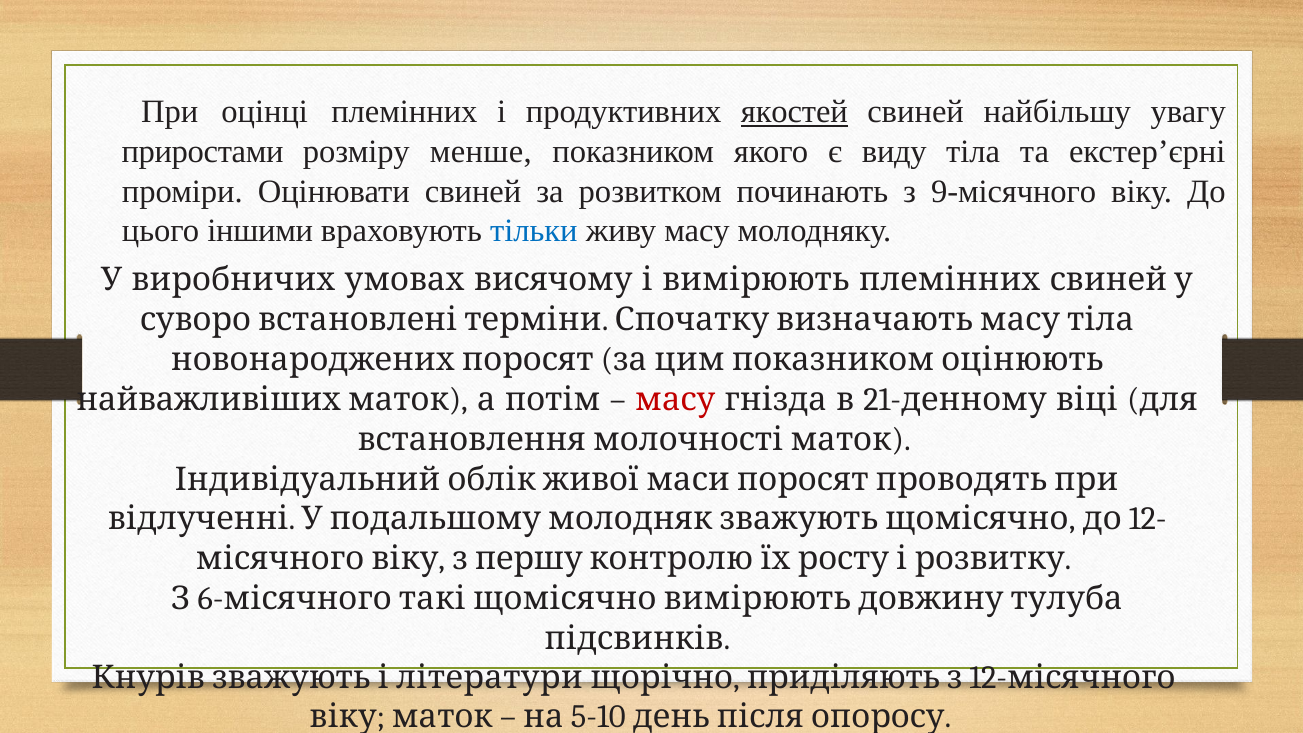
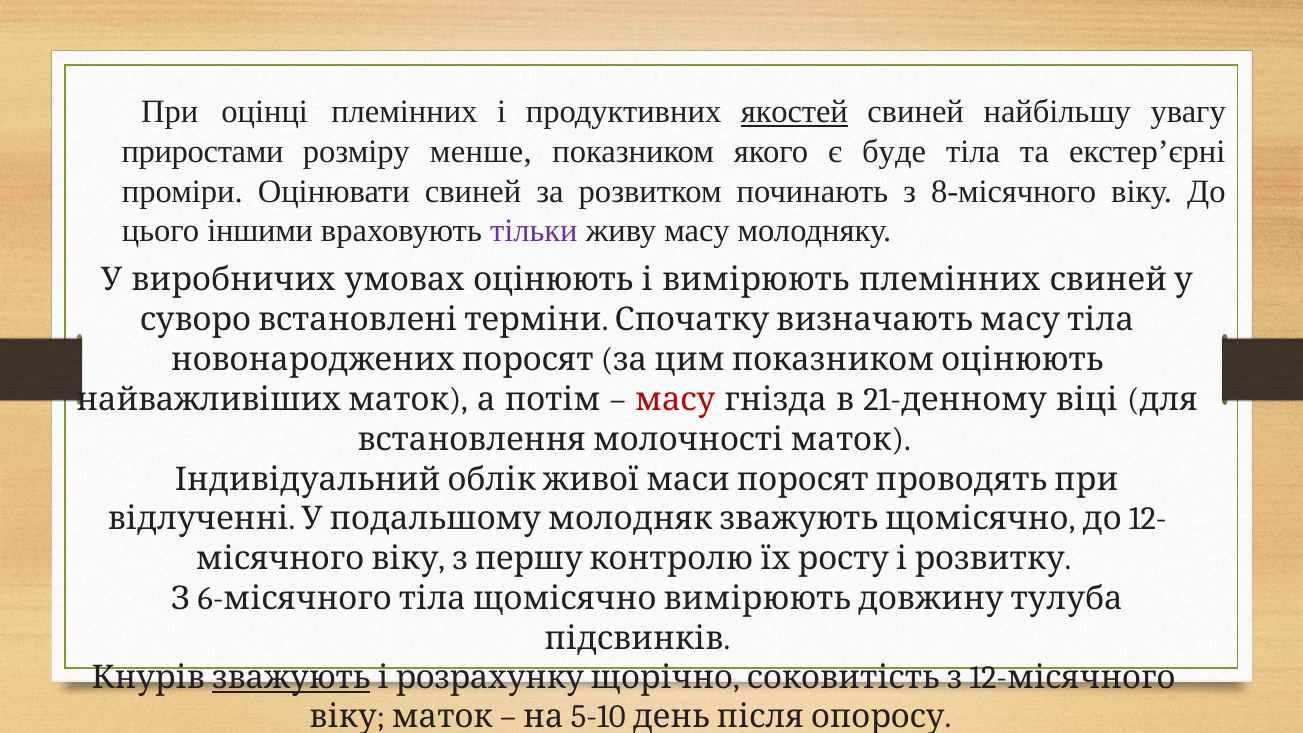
виду: виду -> буде
9-місячного: 9-місячного -> 8-місячного
тільки colour: blue -> purple
висячому: висячому -> оцінюють
такі at (432, 599): такі -> тіла
зважують underline: none -> present
літератури: літератури -> розрахунку
приділяють: приділяють -> соковитість
